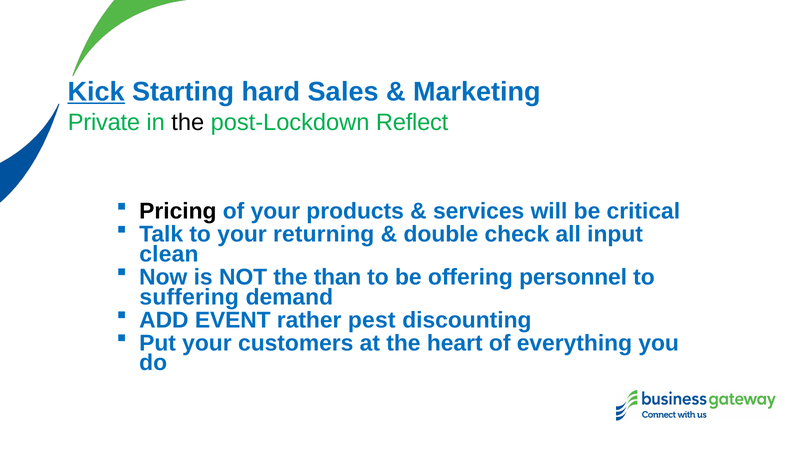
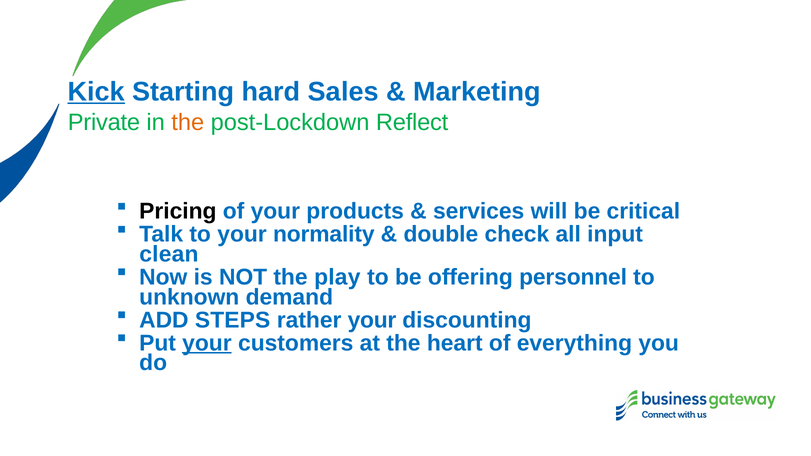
the at (188, 122) colour: black -> orange
returning: returning -> normality
than: than -> play
suffering: suffering -> unknown
EVENT: EVENT -> STEPS
rather pest: pest -> your
your at (207, 343) underline: none -> present
